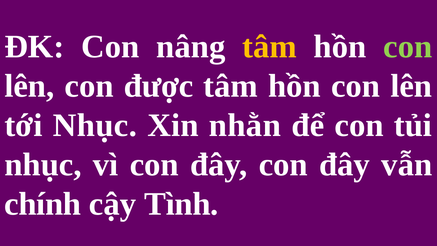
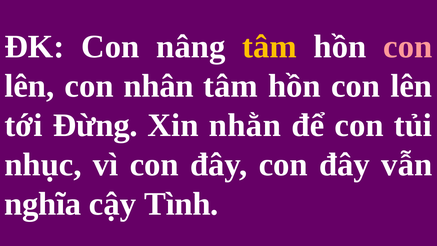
con at (408, 47) colour: light green -> pink
được: được -> nhân
tới Nhục: Nhục -> Đừng
chính: chính -> nghĩa
